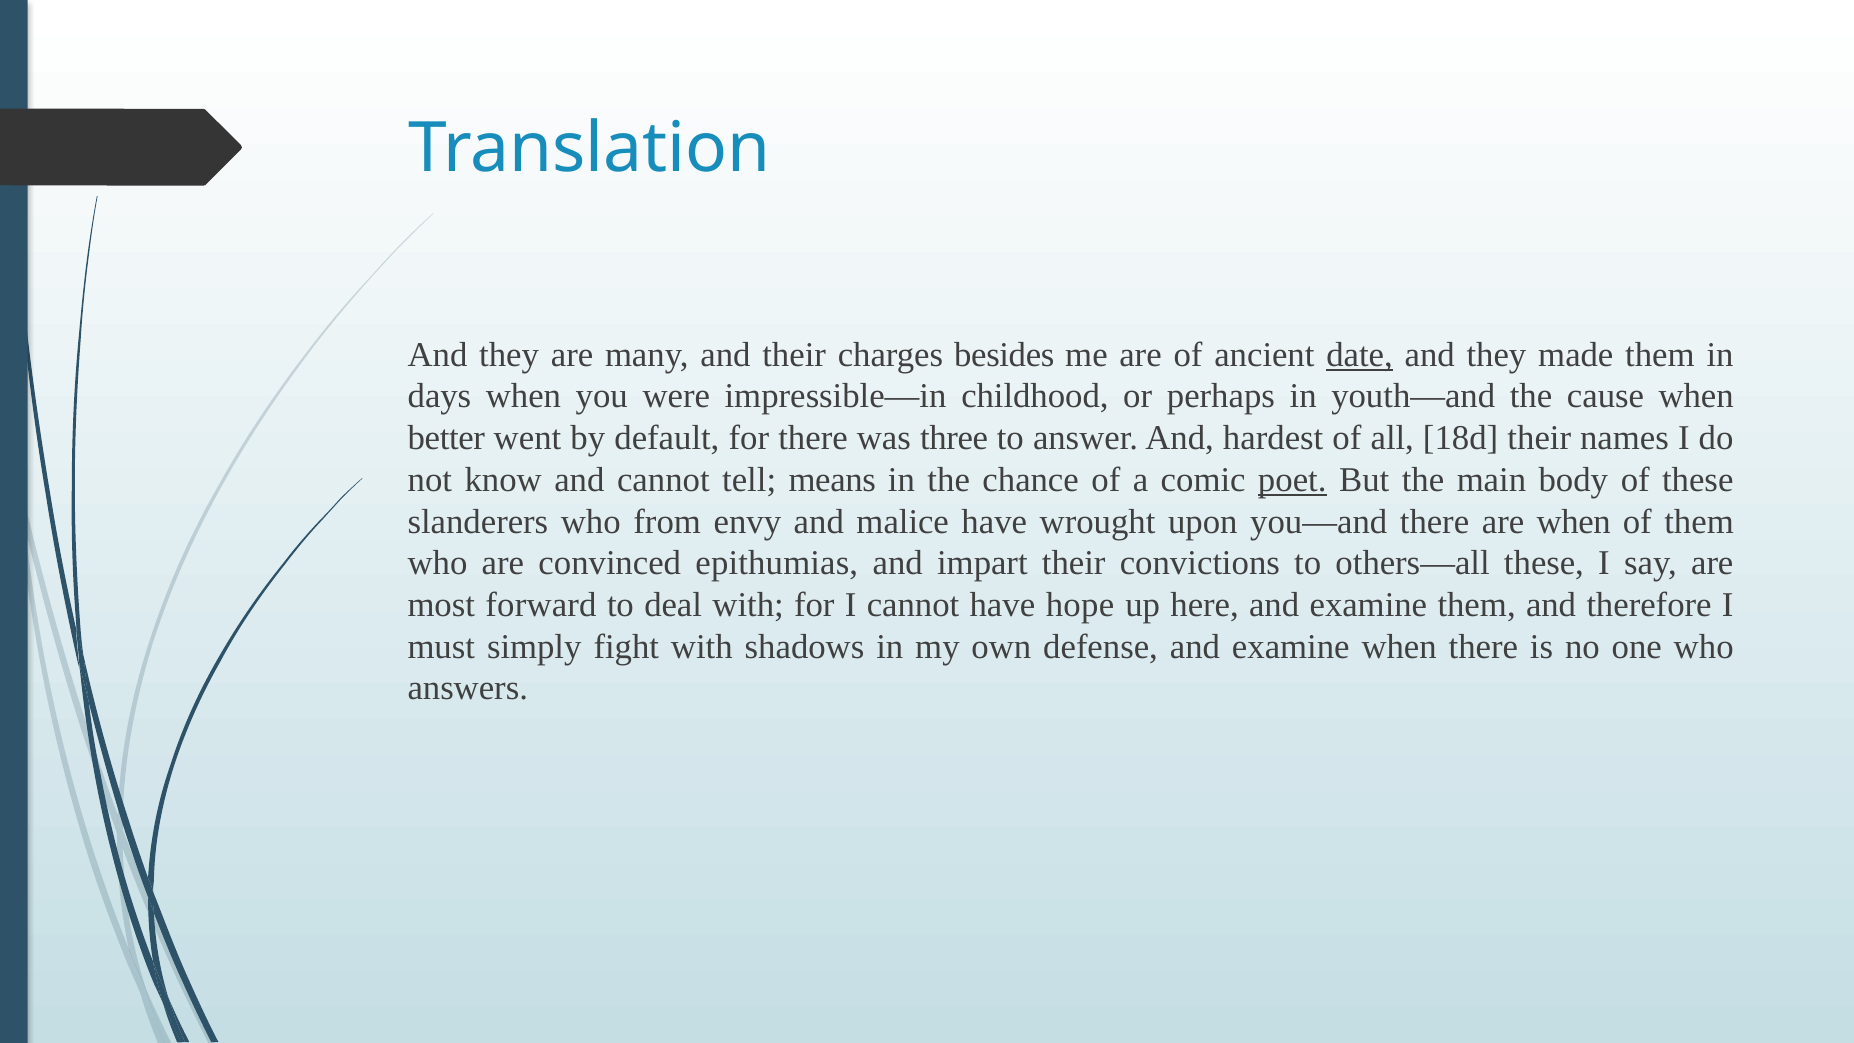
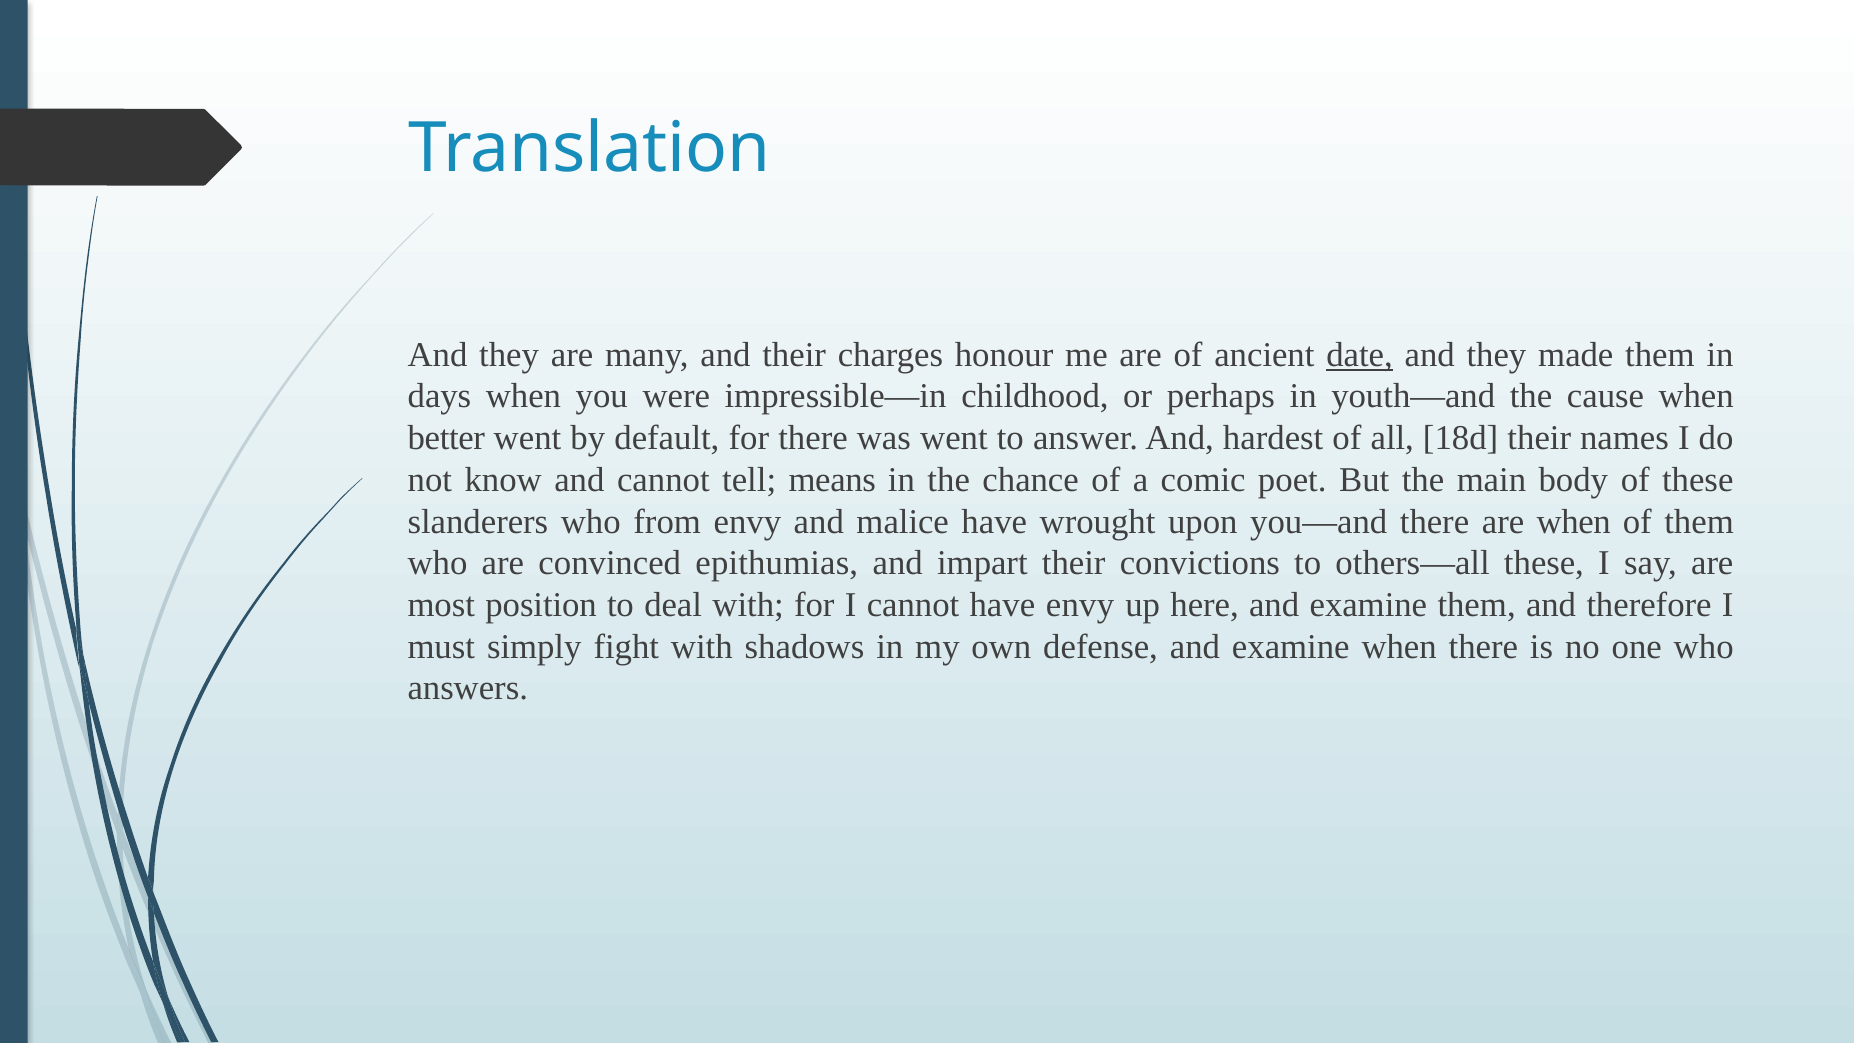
besides: besides -> honour
was three: three -> went
poet underline: present -> none
forward: forward -> position
have hope: hope -> envy
